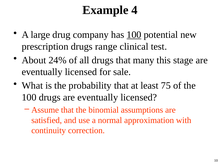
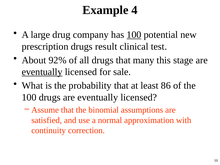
range: range -> result
24%: 24% -> 92%
eventually at (42, 72) underline: none -> present
75: 75 -> 86
